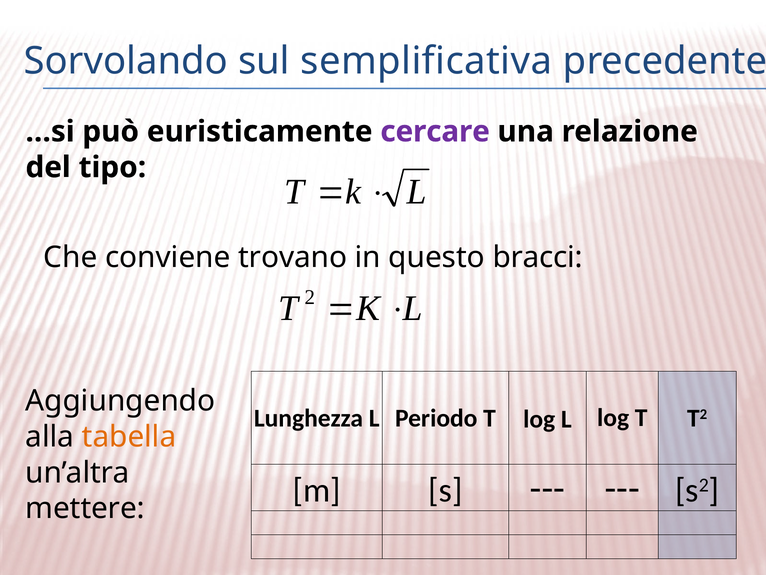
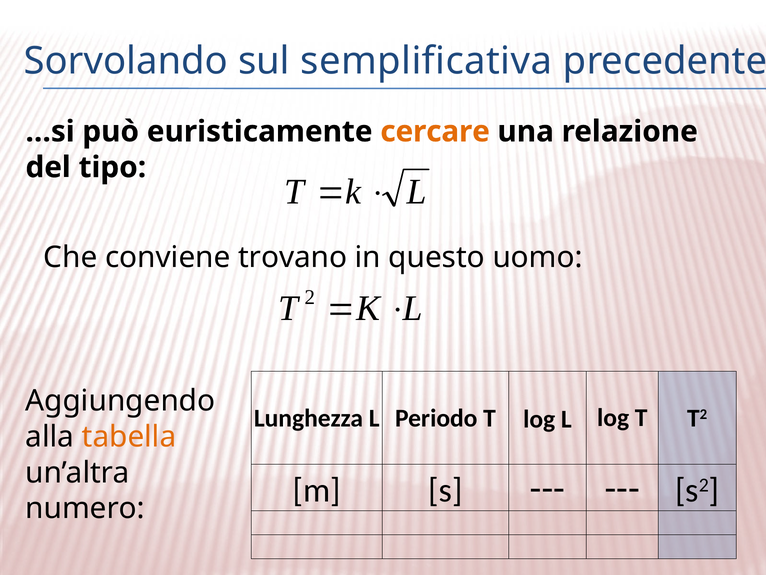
cercare colour: purple -> orange
bracci: bracci -> uomo
mettere: mettere -> numero
